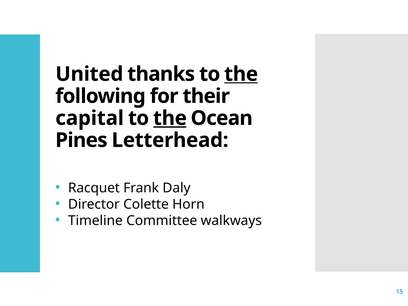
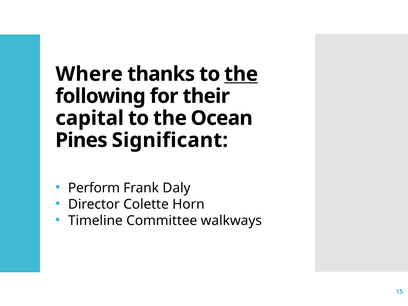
United: United -> Where
the at (170, 118) underline: present -> none
Letterhead: Letterhead -> Significant
Racquet: Racquet -> Perform
